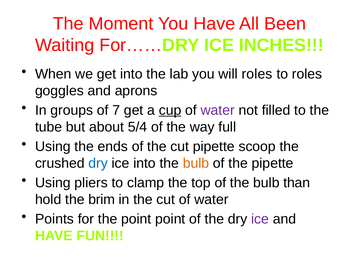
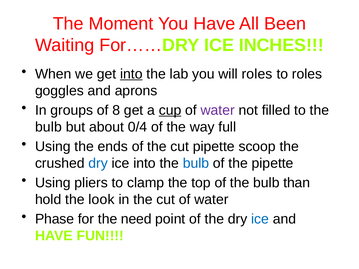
into at (131, 74) underline: none -> present
7: 7 -> 8
tube at (49, 127): tube -> bulb
5/4: 5/4 -> 0/4
bulb at (196, 163) colour: orange -> blue
brim: brim -> look
Points: Points -> Phase
the point: point -> need
ice at (260, 219) colour: purple -> blue
